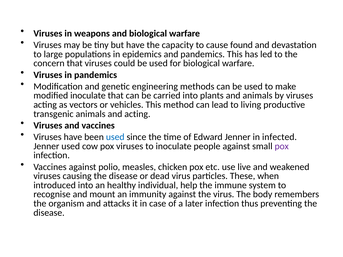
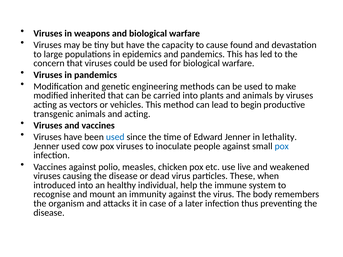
modified inoculate: inoculate -> inherited
living: living -> begin
infected: infected -> lethality
pox at (282, 146) colour: purple -> blue
